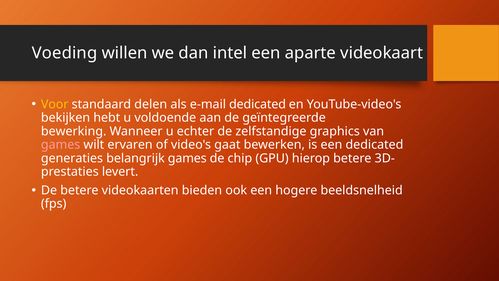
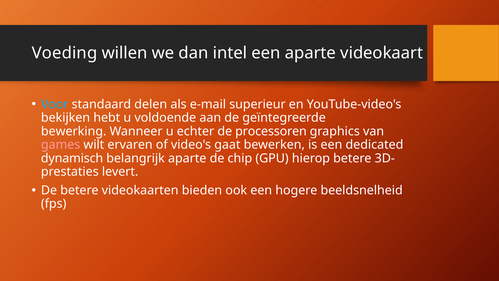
Voor colour: yellow -> light blue
e-mail dedicated: dedicated -> superieur
zelfstandige: zelfstandige -> processoren
generaties: generaties -> dynamisch
belangrijk games: games -> aparte
